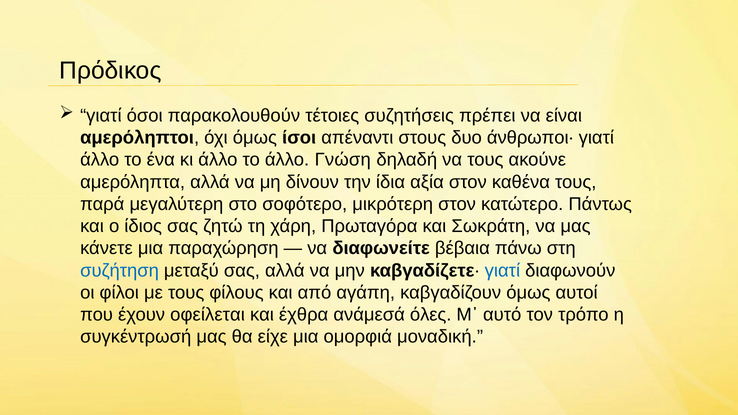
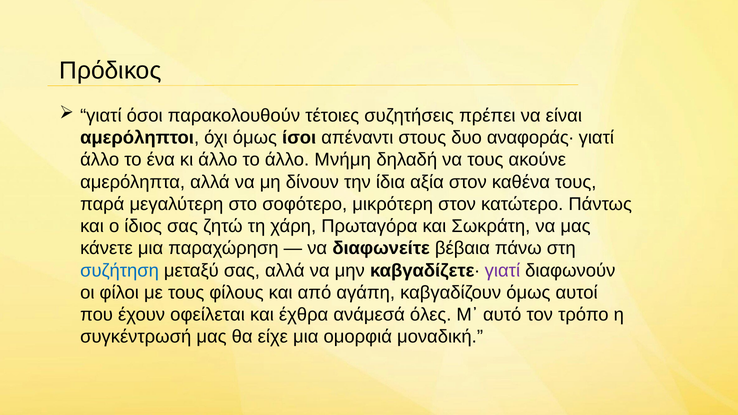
άνθρωποι·: άνθρωποι· -> αναφοράς·
Γνώση: Γνώση -> Μνήμη
γιατί at (502, 271) colour: blue -> purple
